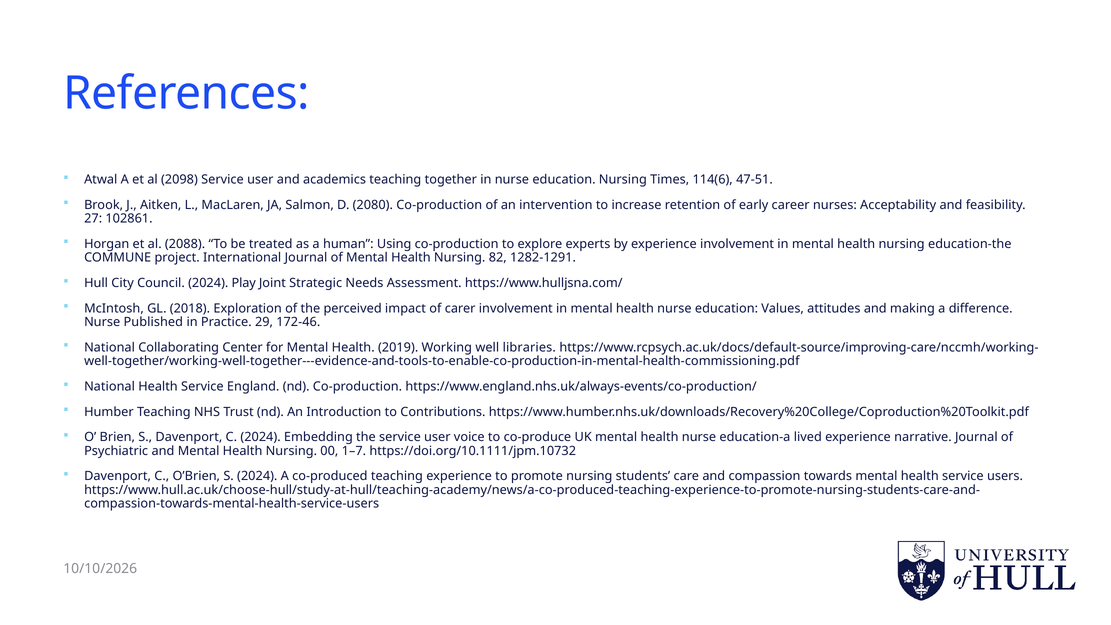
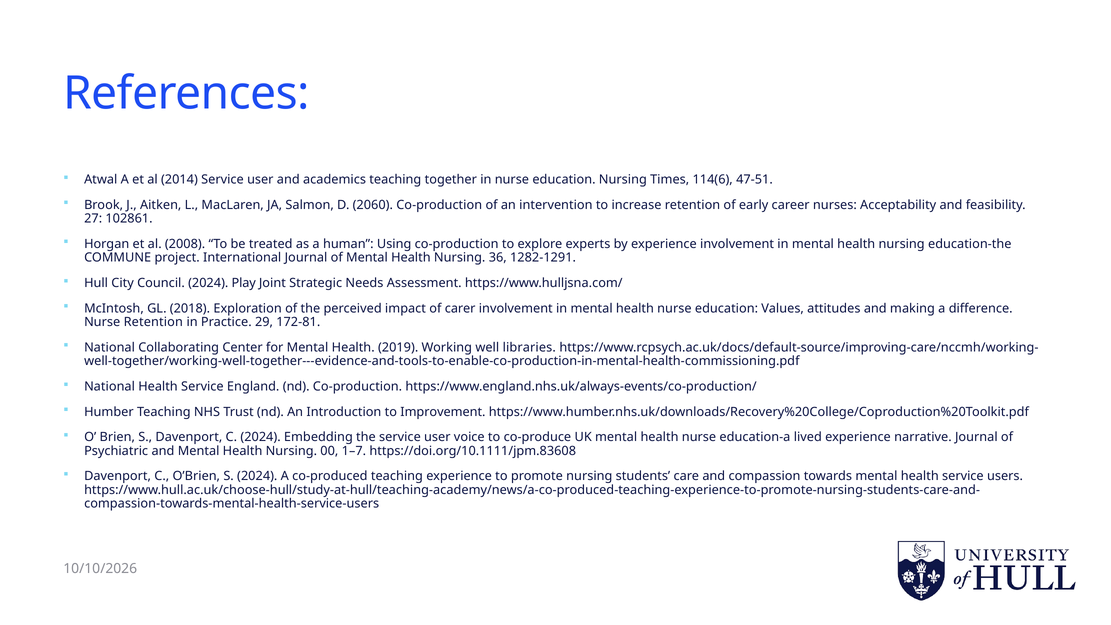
2098: 2098 -> 2014
2080: 2080 -> 2060
2088: 2088 -> 2008
82: 82 -> 36
Nurse Published: Published -> Retention
172-46: 172-46 -> 172-81
Contributions: Contributions -> Improvement
https://doi.org/10.1111/jpm.10732: https://doi.org/10.1111/jpm.10732 -> https://doi.org/10.1111/jpm.83608
